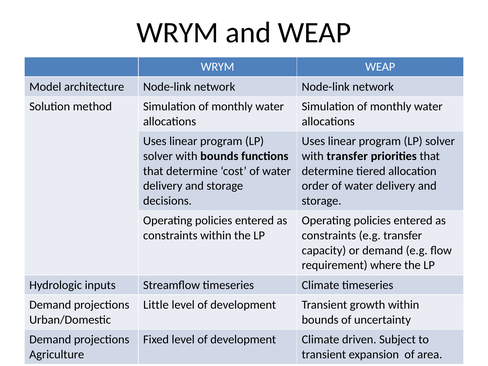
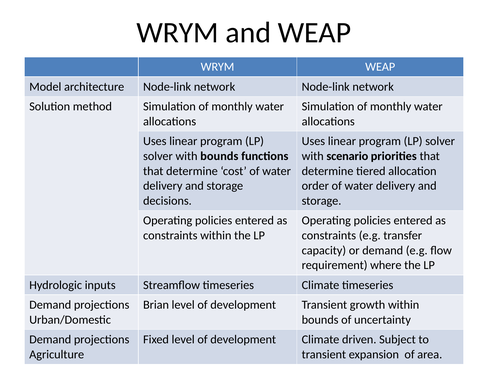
with transfer: transfer -> scenario
Little: Little -> Brian
